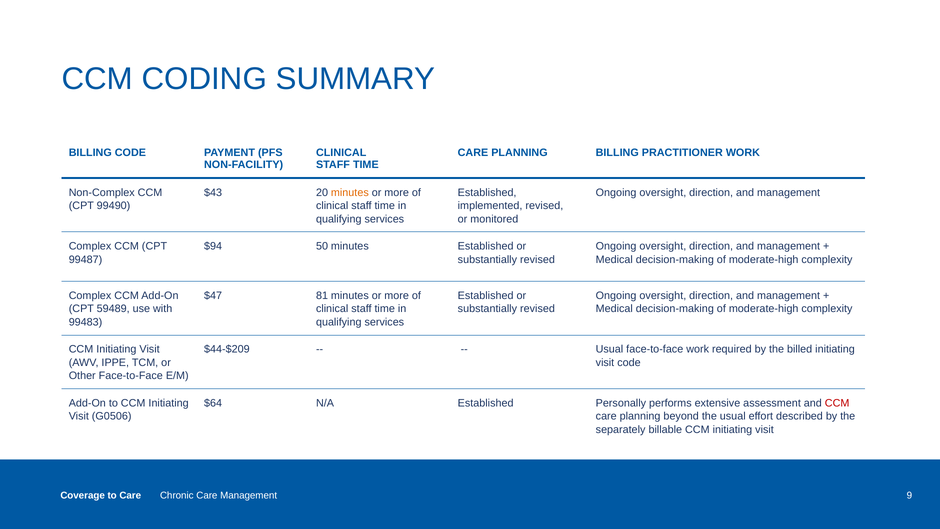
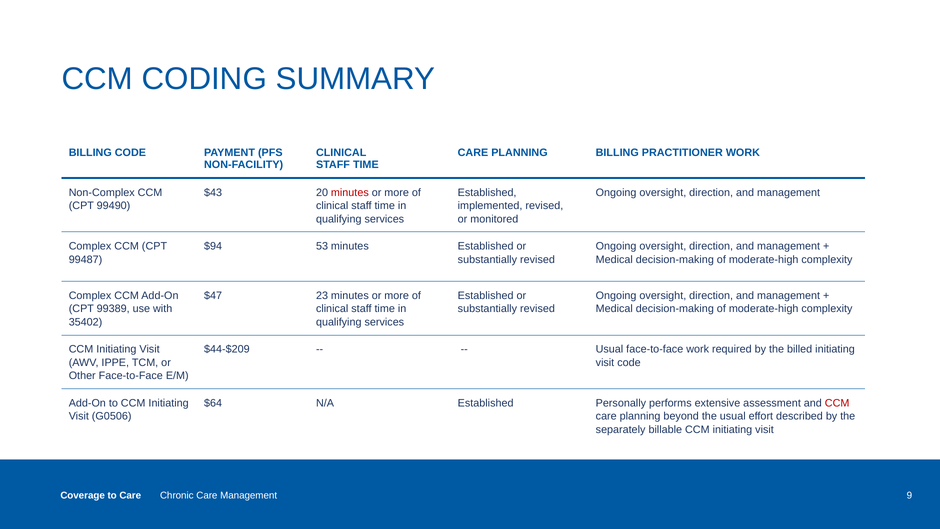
minutes at (350, 193) colour: orange -> red
50: 50 -> 53
81: 81 -> 23
59489: 59489 -> 99389
99483: 99483 -> 35402
